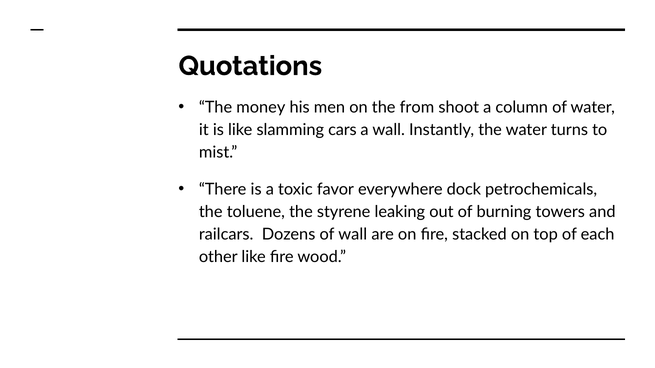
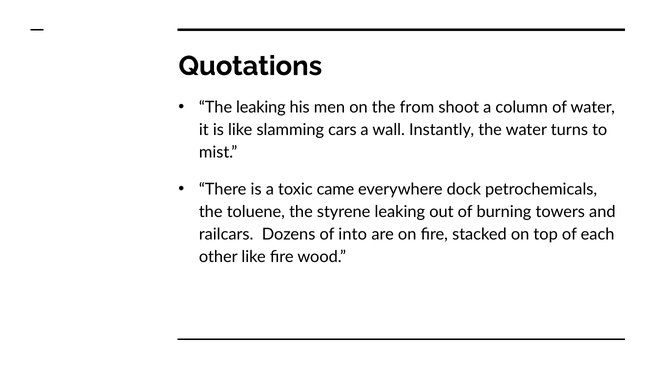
The money: money -> leaking
favor: favor -> came
of wall: wall -> into
